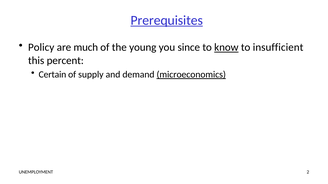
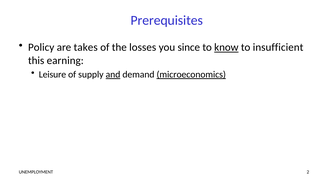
Prerequisites underline: present -> none
much: much -> takes
young: young -> losses
percent: percent -> earning
Certain: Certain -> Leisure
and underline: none -> present
